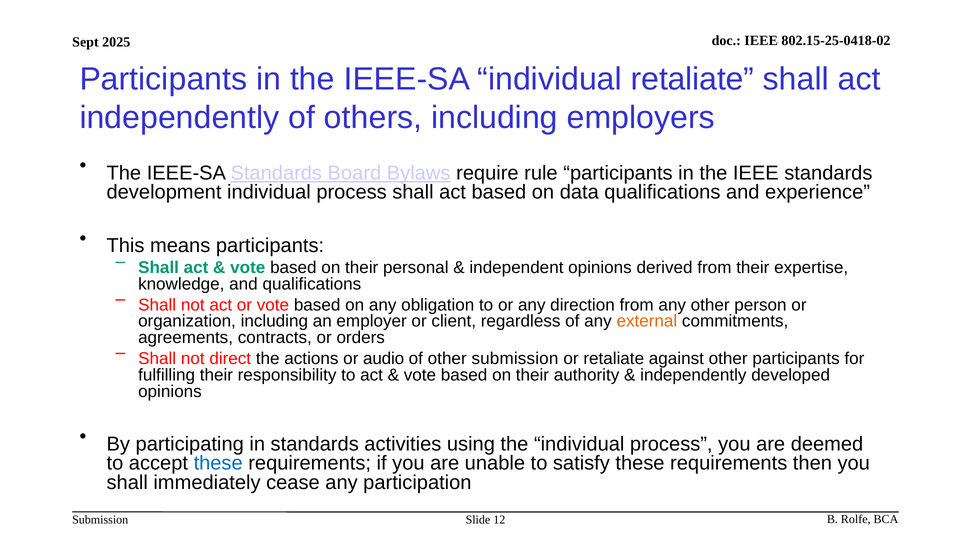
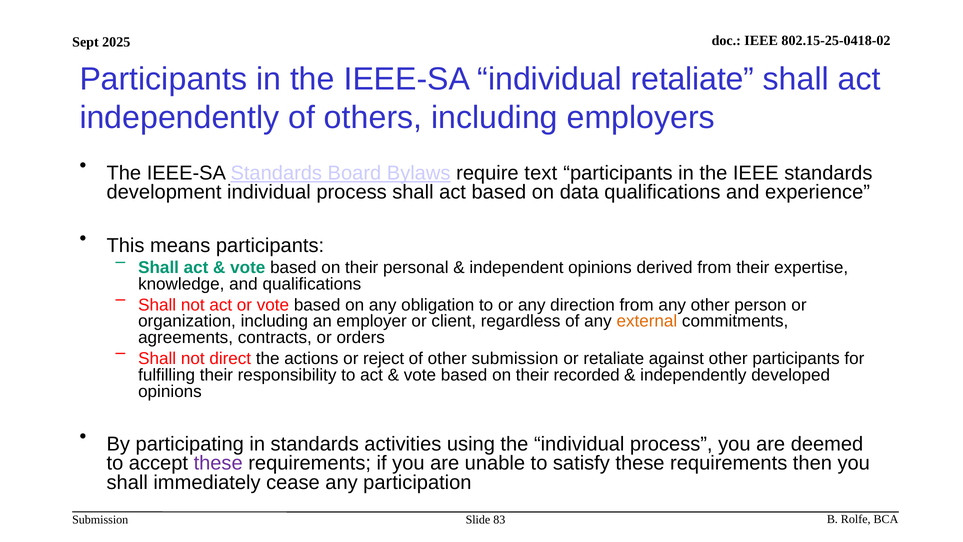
rule: rule -> text
audio: audio -> reject
authority: authority -> recorded
these at (218, 463) colour: blue -> purple
12: 12 -> 83
